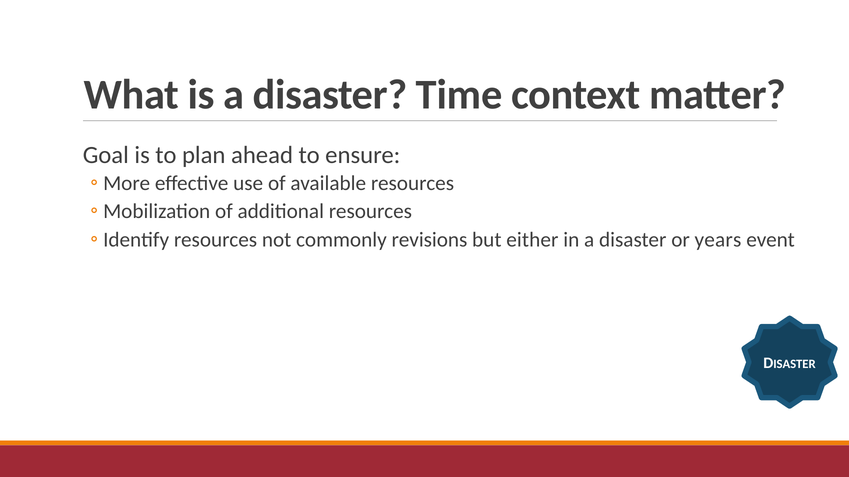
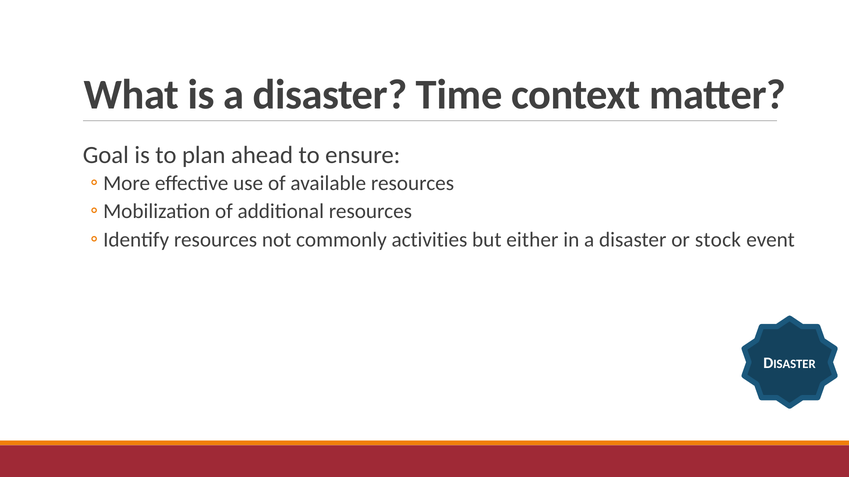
revisions: revisions -> activities
years: years -> stock
